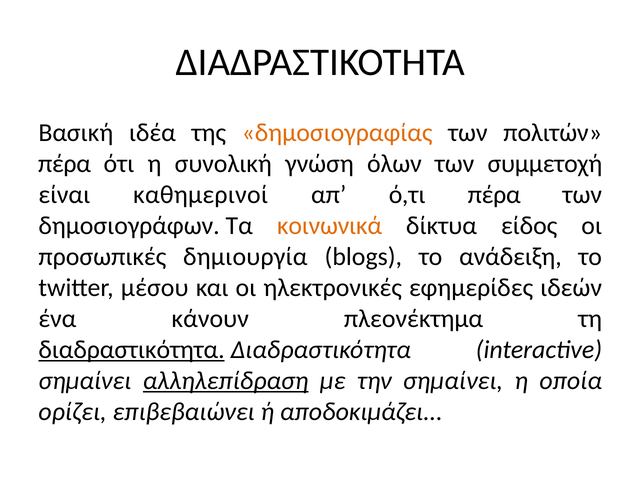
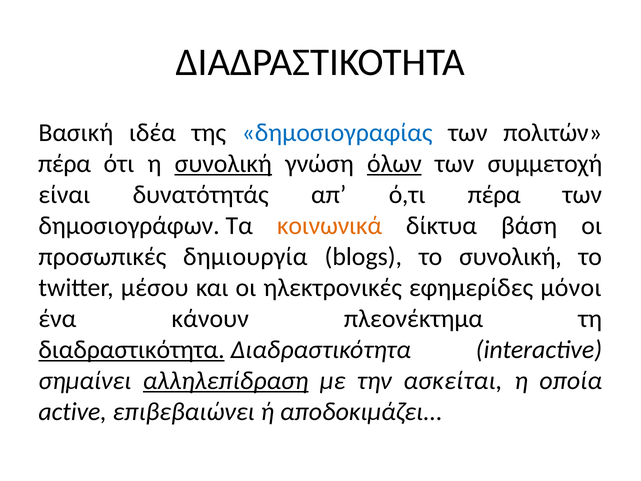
δημοσιογραφίας colour: orange -> blue
συνολική at (223, 164) underline: none -> present
όλων underline: none -> present
καθημερινοί: καθημερινοί -> δυνατότητάς
είδος: είδος -> βάση
το ανάδειξη: ανάδειξη -> συνολική
ιδεών: ιδεών -> μόνοι
την σημαίνει: σημαίνει -> ασκείται
ορίζει: ορίζει -> active
